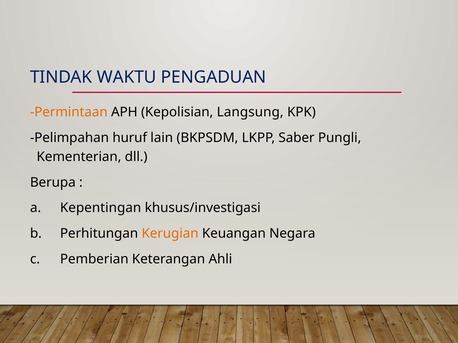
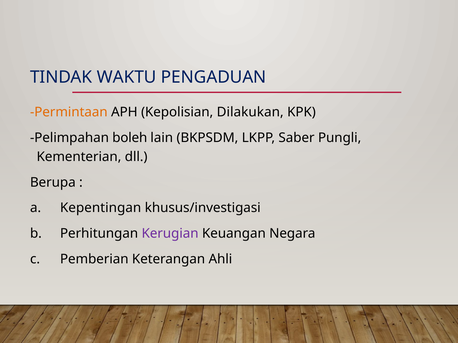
Langsung: Langsung -> Dilakukan
huruf: huruf -> boleh
Kerugian colour: orange -> purple
